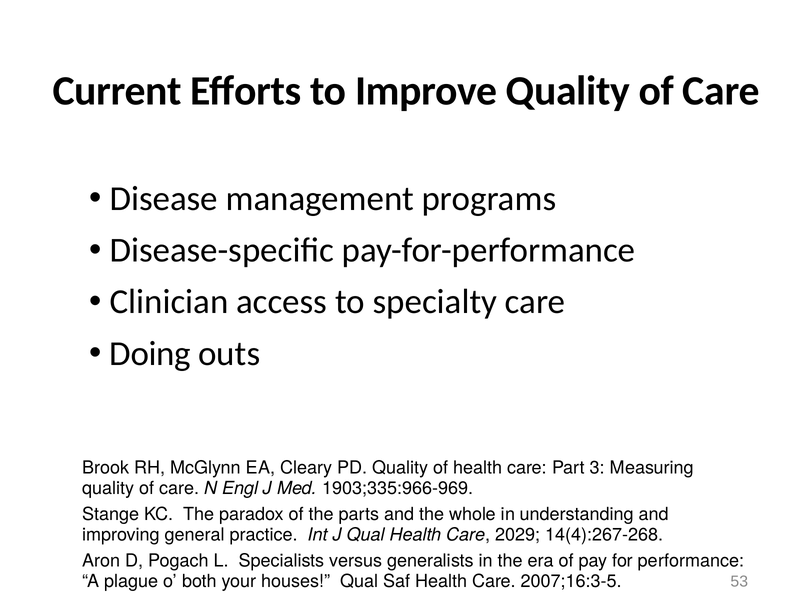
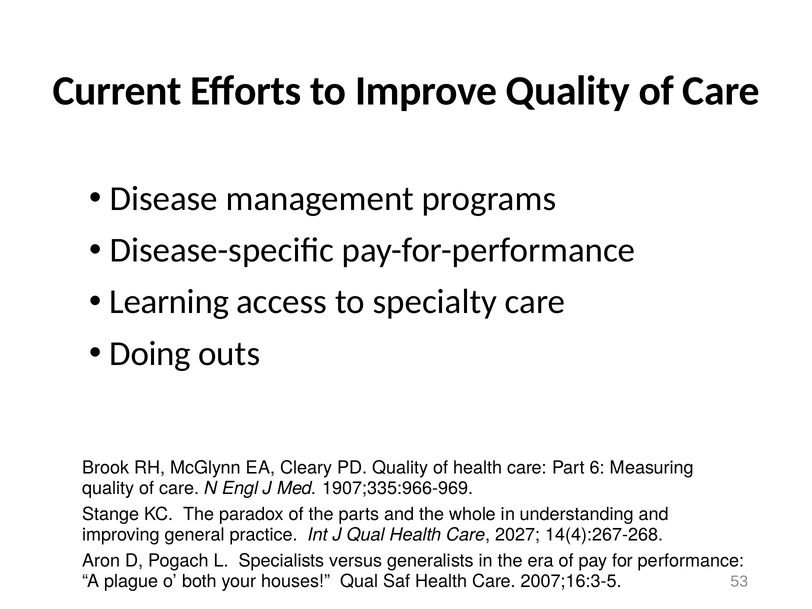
Clinician: Clinician -> Learning
3: 3 -> 6
1903;335:966-969: 1903;335:966-969 -> 1907;335:966-969
2029: 2029 -> 2027
